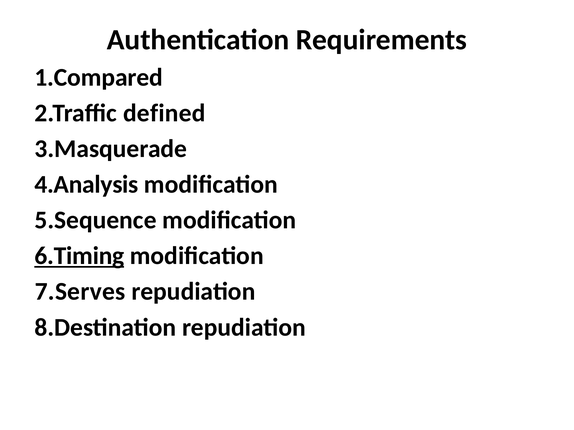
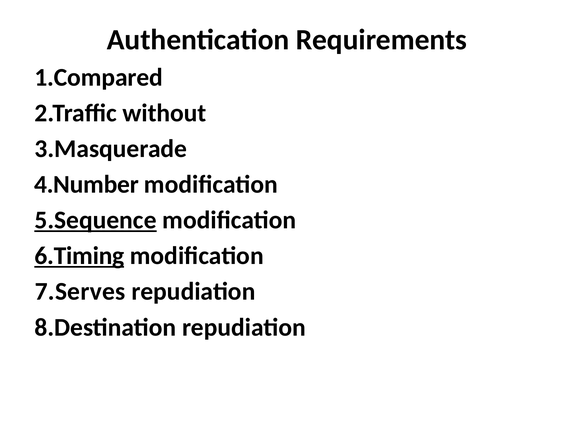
defined: defined -> without
4.Analysis: 4.Analysis -> 4.Number
5.Sequence underline: none -> present
